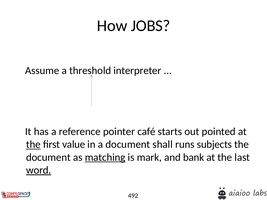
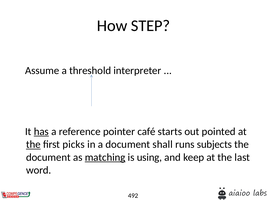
JOBS: JOBS -> STEP
has underline: none -> present
value: value -> picks
mark: mark -> using
bank: bank -> keep
word underline: present -> none
